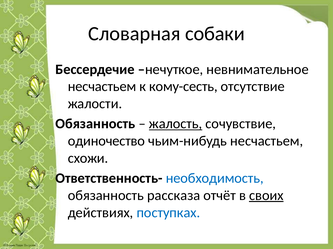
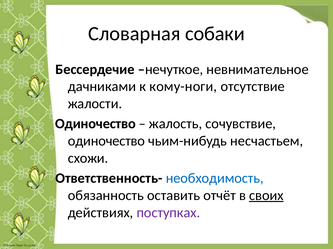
несчастьем at (102, 87): несчастьем -> дачниками
кому-сесть: кому-сесть -> кому-ноги
Обязанность at (95, 124): Обязанность -> Одиночество
жалость underline: present -> none
рассказа: рассказа -> оставить
поступках colour: blue -> purple
